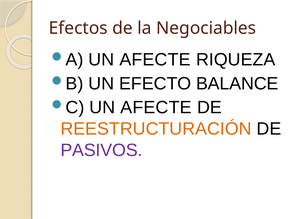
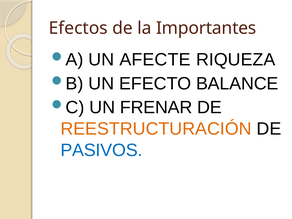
Negociables: Negociables -> Importantes
AFECTE at (156, 107): AFECTE -> FRENAR
PASIVOS colour: purple -> blue
